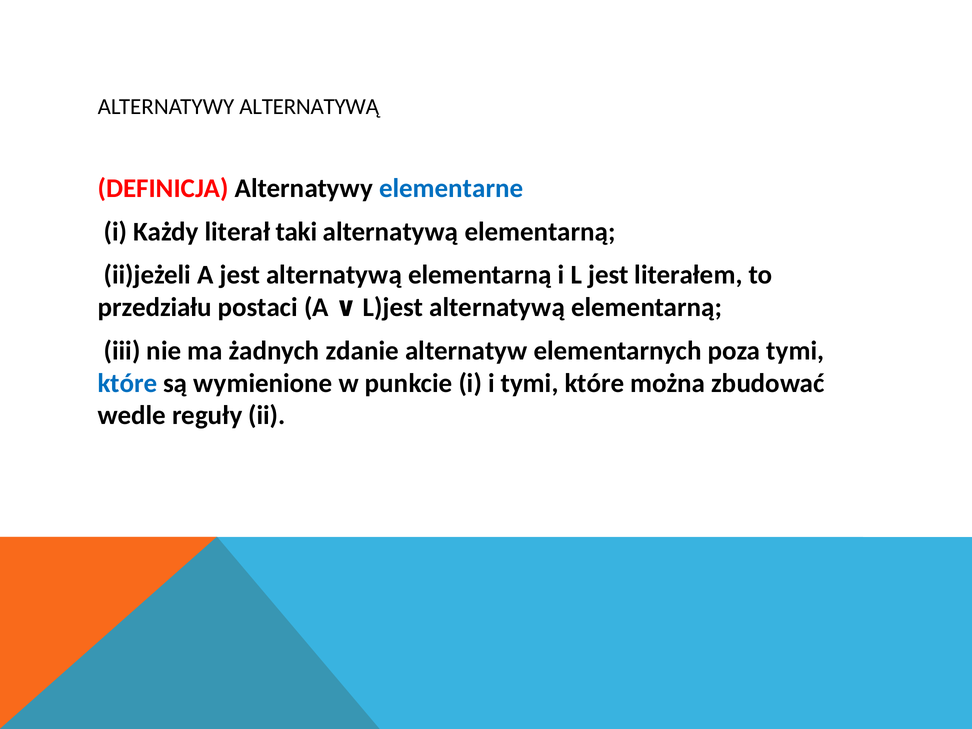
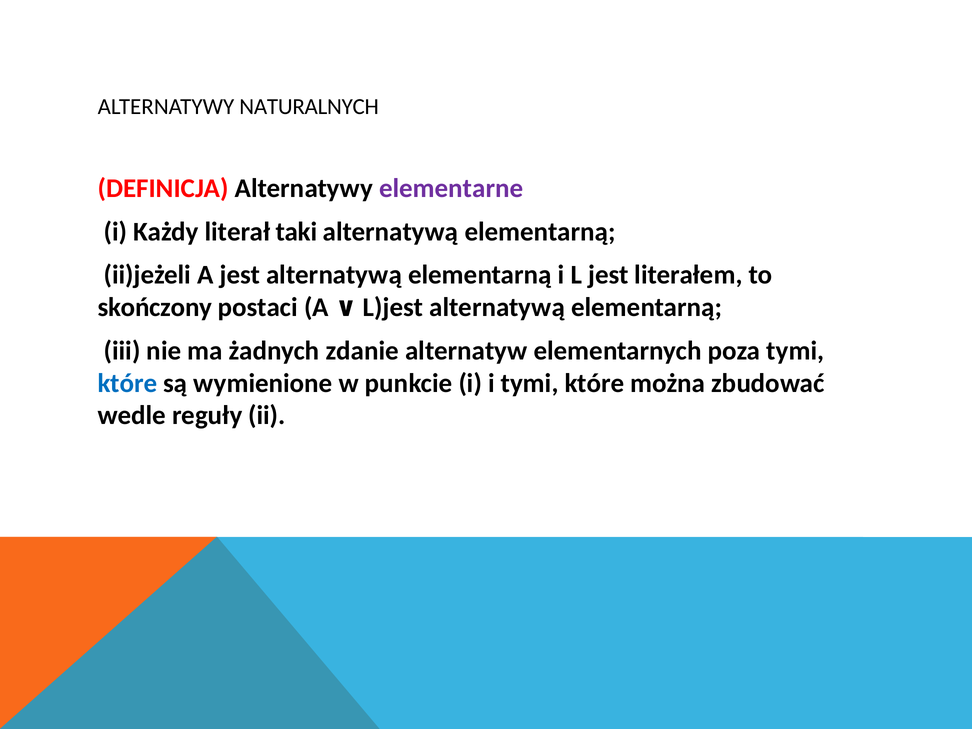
ALTERNATYWY ALTERNATYWĄ: ALTERNATYWĄ -> NATURALNYCH
elementarne colour: blue -> purple
przedziału: przedziału -> skończony
